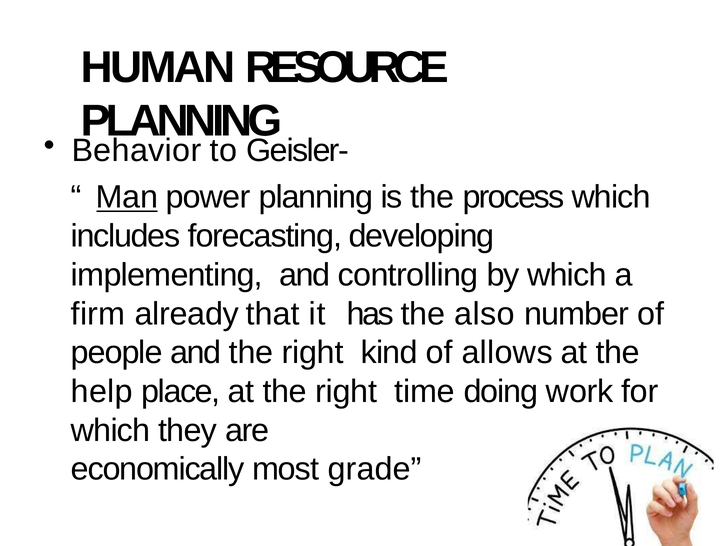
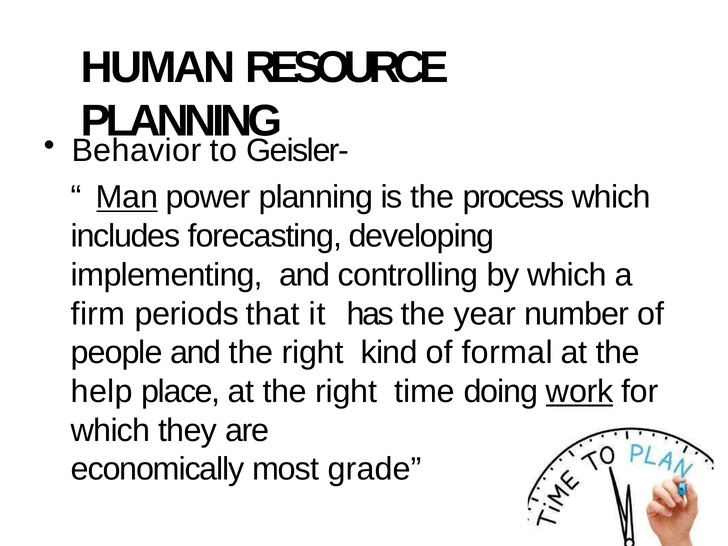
already: already -> periods
also: also -> year
allows: allows -> formal
work underline: none -> present
